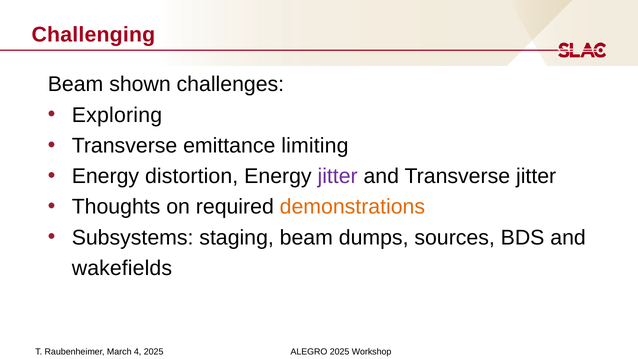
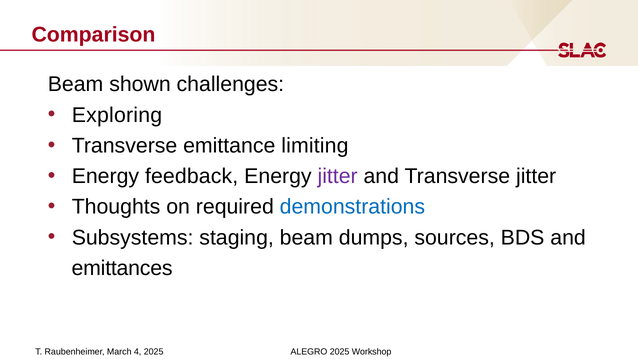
Challenging: Challenging -> Comparison
distortion: distortion -> feedback
demonstrations colour: orange -> blue
wakefields: wakefields -> emittances
